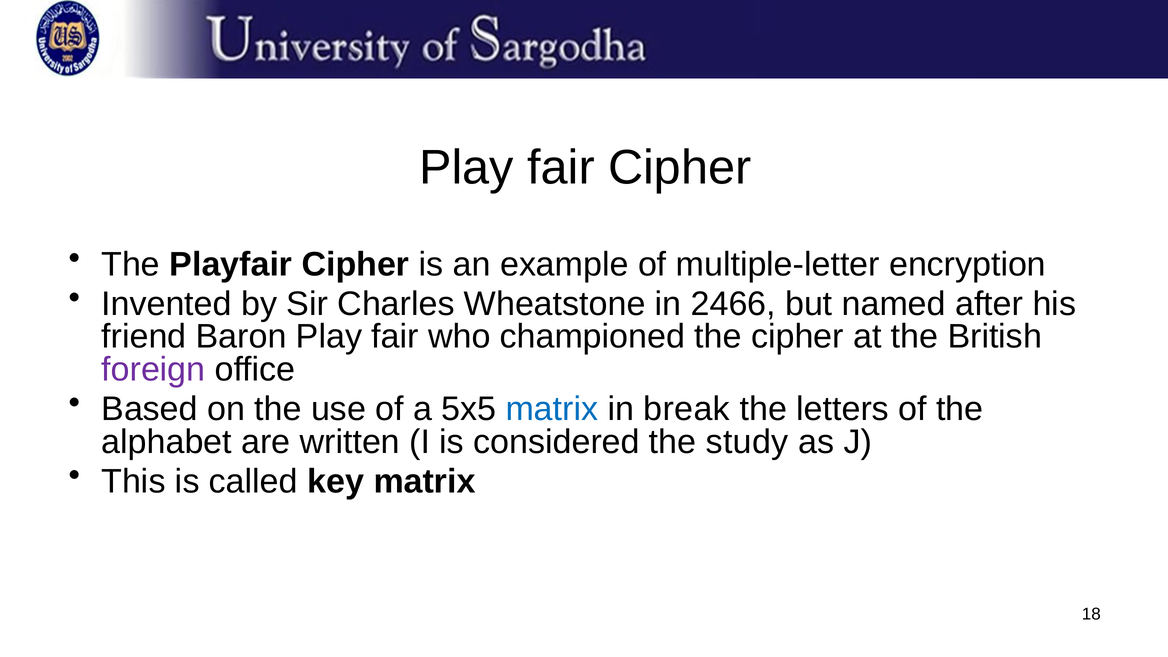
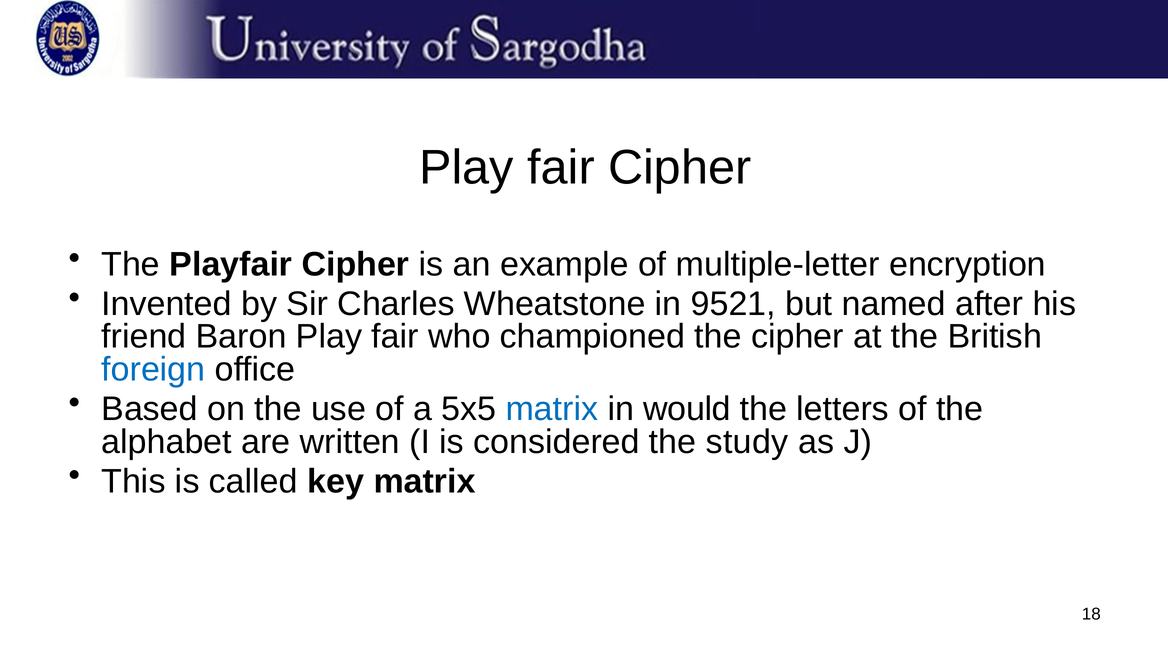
2466: 2466 -> 9521
foreign colour: purple -> blue
break: break -> would
